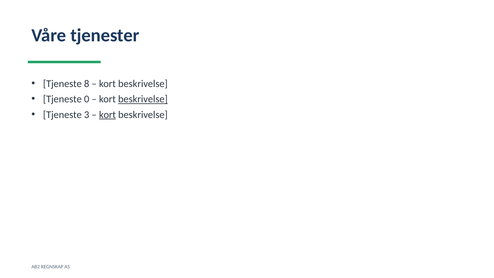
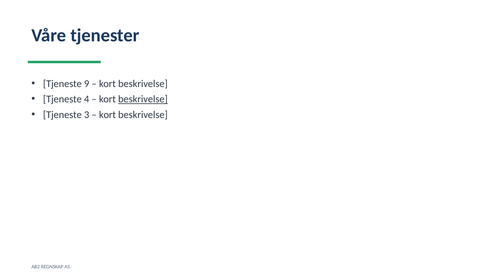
8: 8 -> 9
0: 0 -> 4
kort at (107, 115) underline: present -> none
